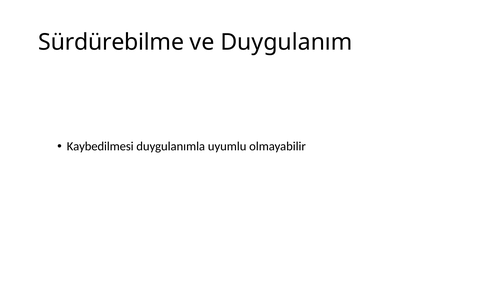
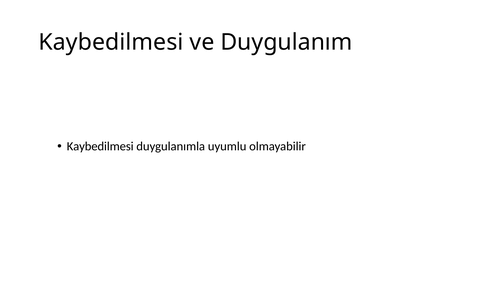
Sürdürebilme at (111, 42): Sürdürebilme -> Kaybedilmesi
